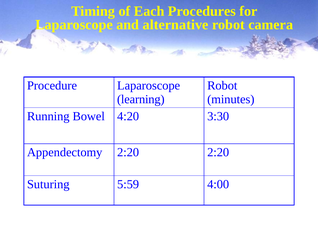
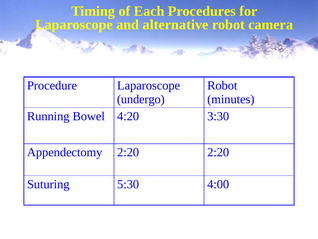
learning: learning -> undergo
5:59: 5:59 -> 5:30
